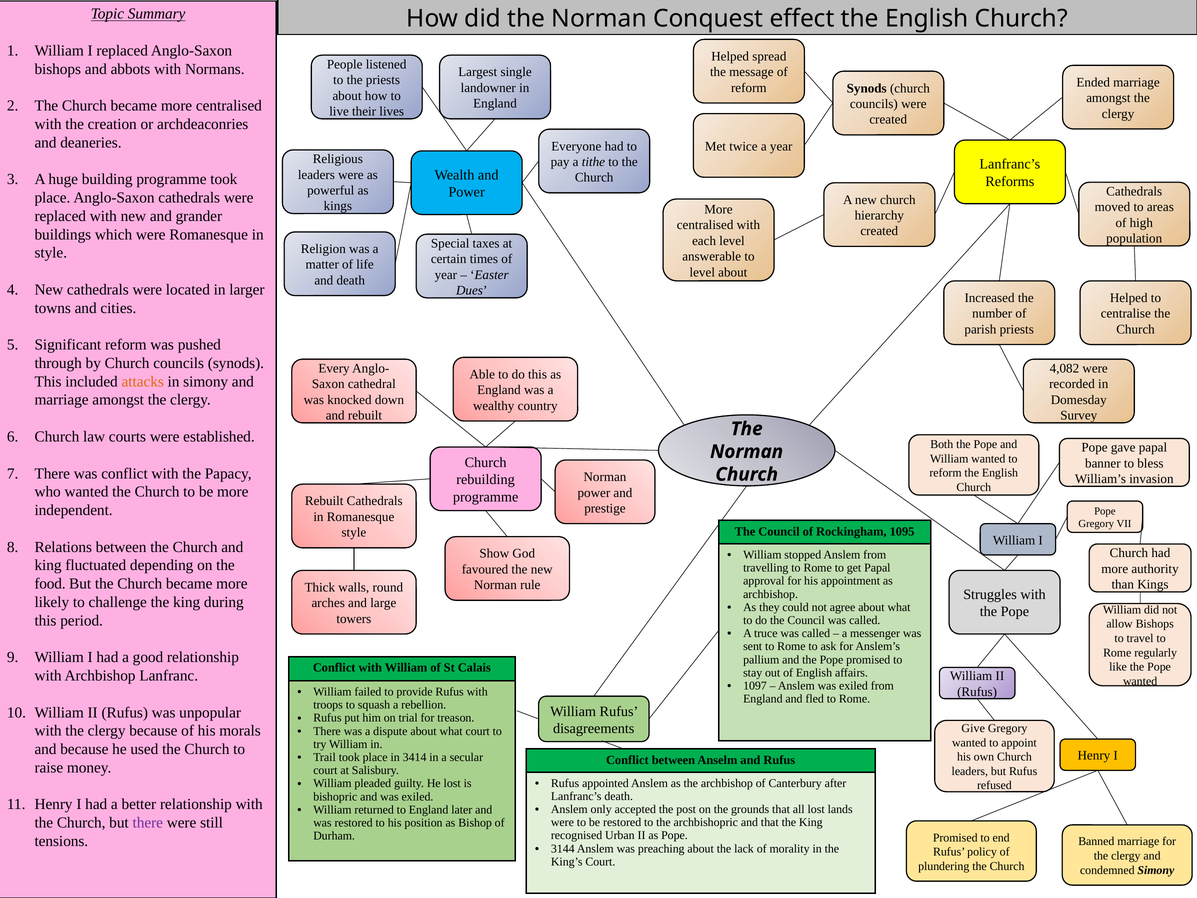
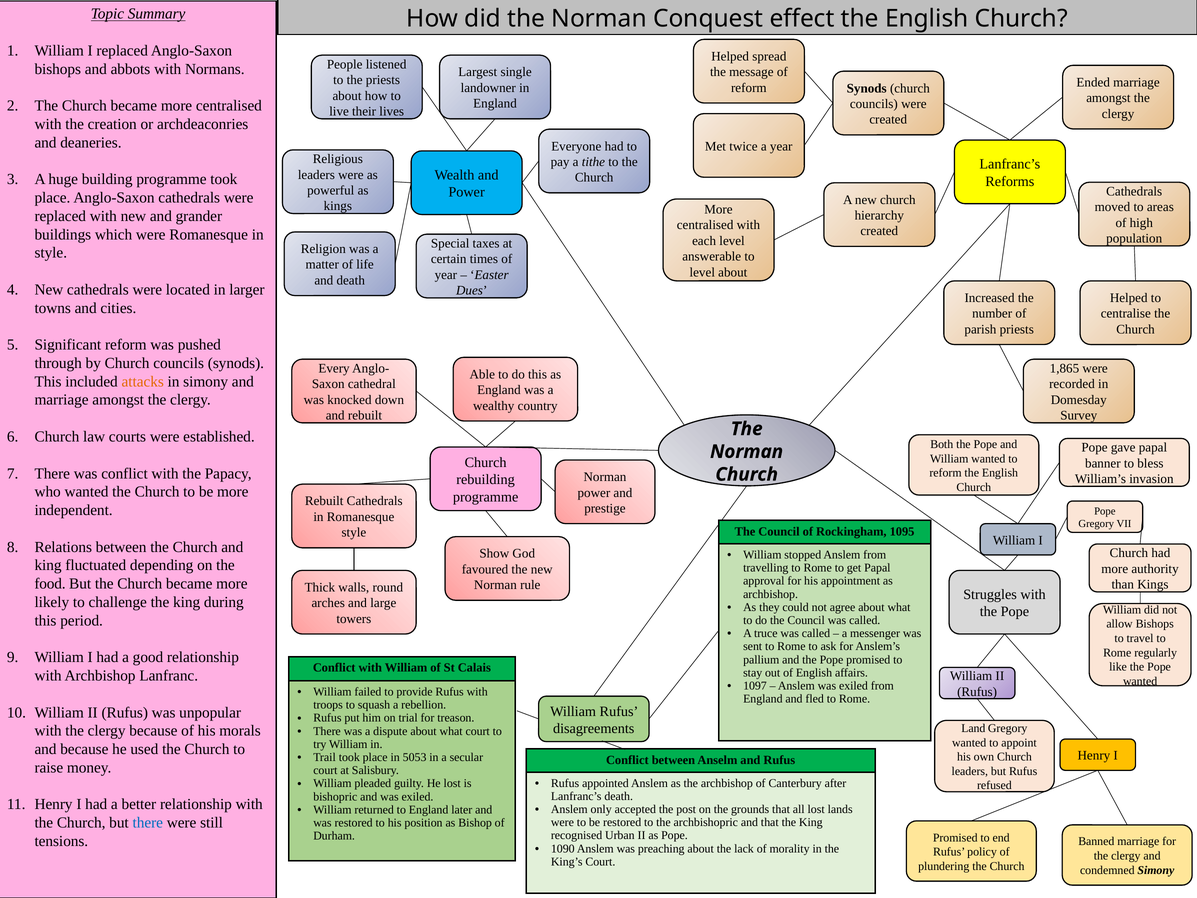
4,082: 4,082 -> 1,865
Give: Give -> Land
3414: 3414 -> 5053
there at (148, 823) colour: purple -> blue
3144: 3144 -> 1090
